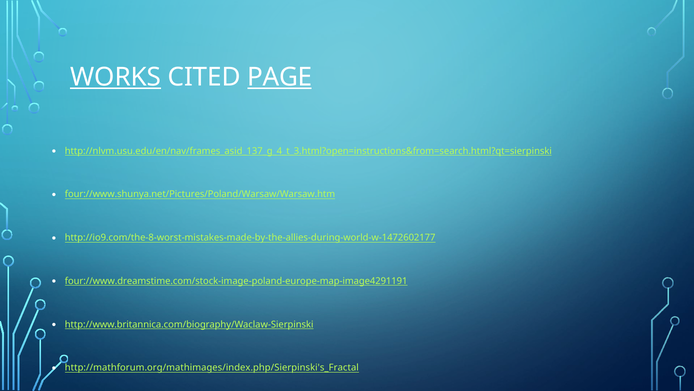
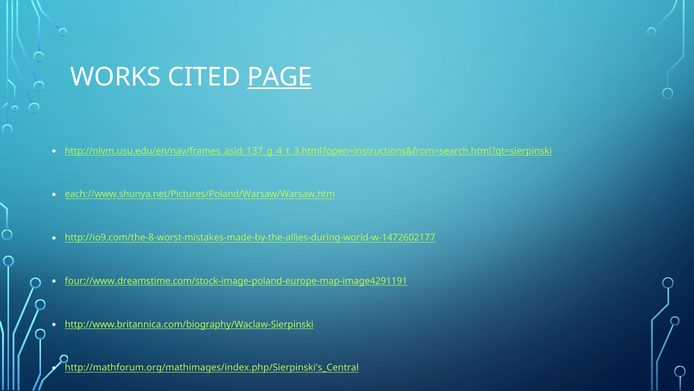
WORKS underline: present -> none
four://www.shunya.net/Pictures/Poland/Warsaw/Warsaw.htm: four://www.shunya.net/Pictures/Poland/Warsaw/Warsaw.htm -> each://www.shunya.net/Pictures/Poland/Warsaw/Warsaw.htm
http://mathforum.org/mathimages/index.php/Sierpinski's_Fractal: http://mathforum.org/mathimages/index.php/Sierpinski's_Fractal -> http://mathforum.org/mathimages/index.php/Sierpinski's_Central
